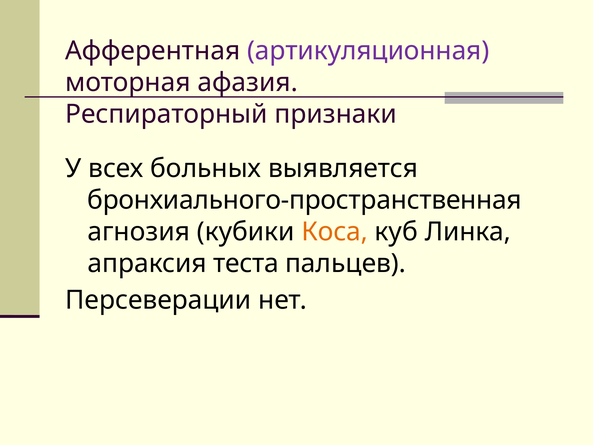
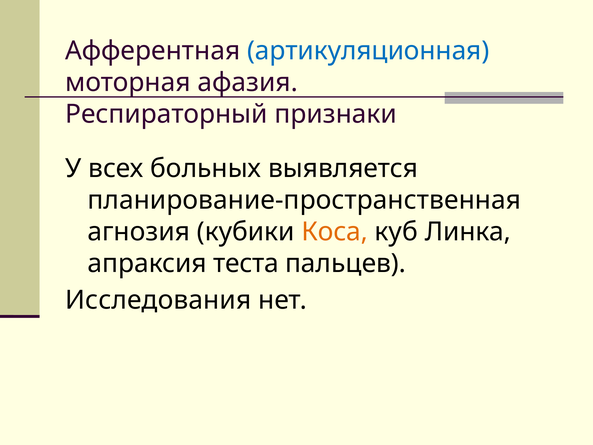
артикуляционная colour: purple -> blue
бронхиального-пространственная: бронхиального-пространственная -> планирование-пространственная
Персеверации: Персеверации -> Исследования
